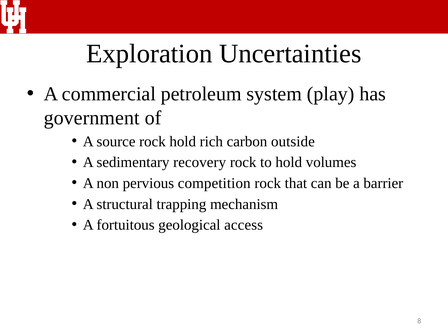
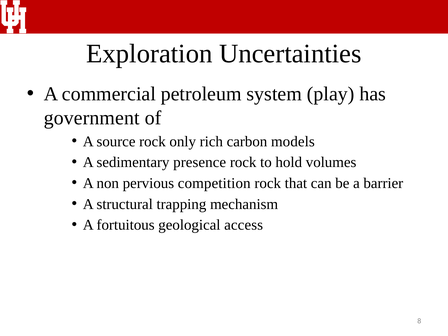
rock hold: hold -> only
outside: outside -> models
recovery: recovery -> presence
